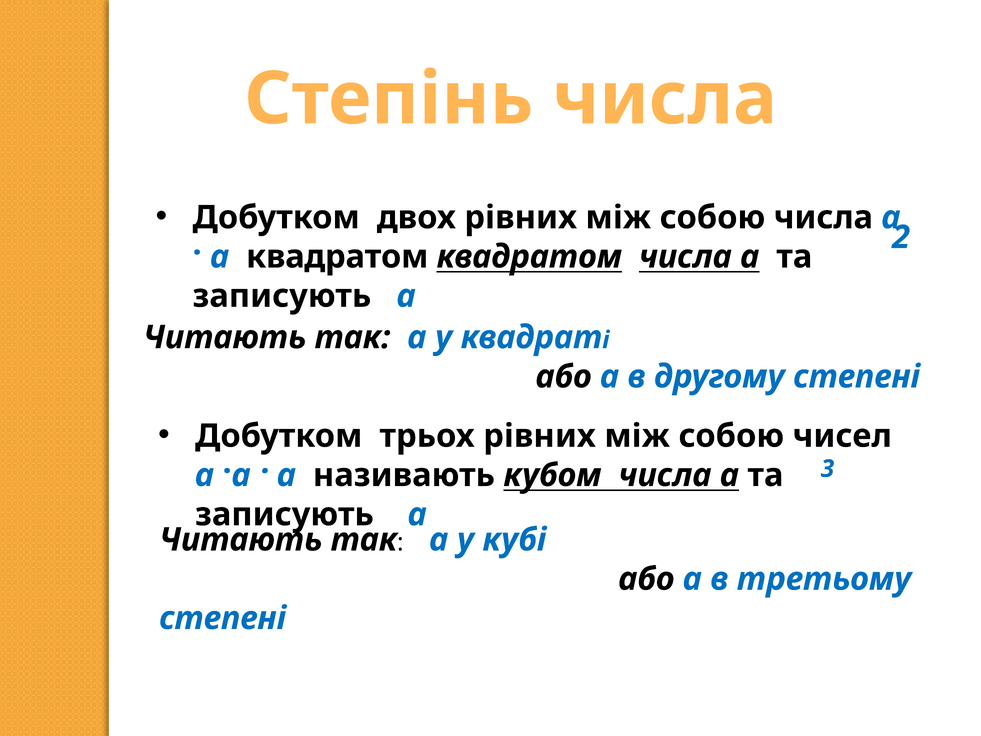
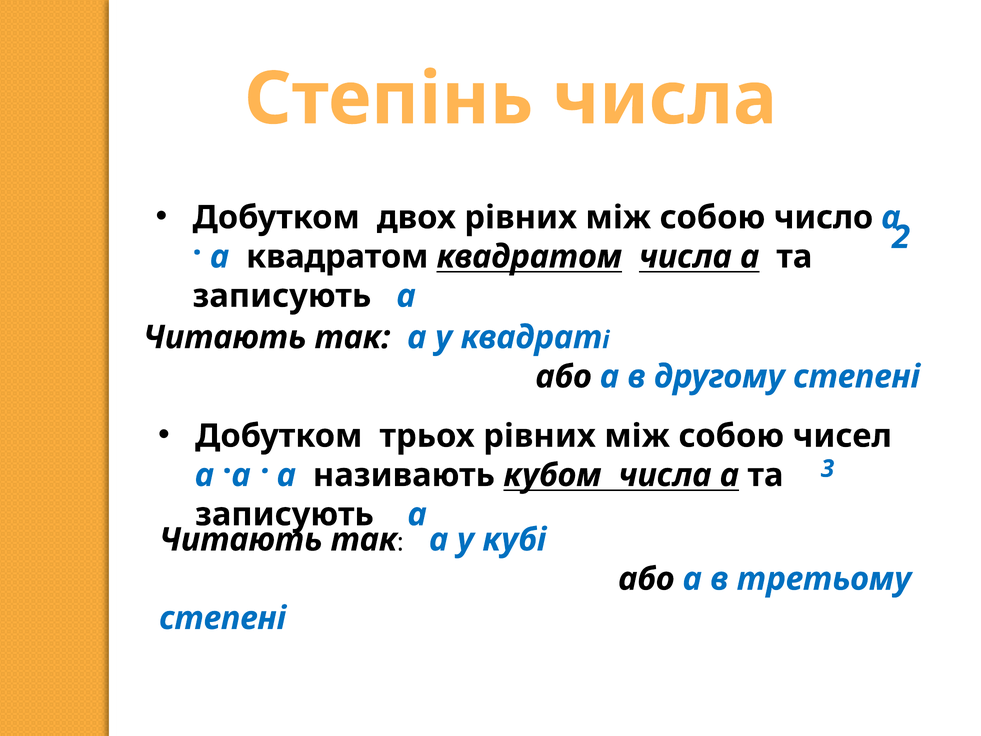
собою числа: числа -> число
